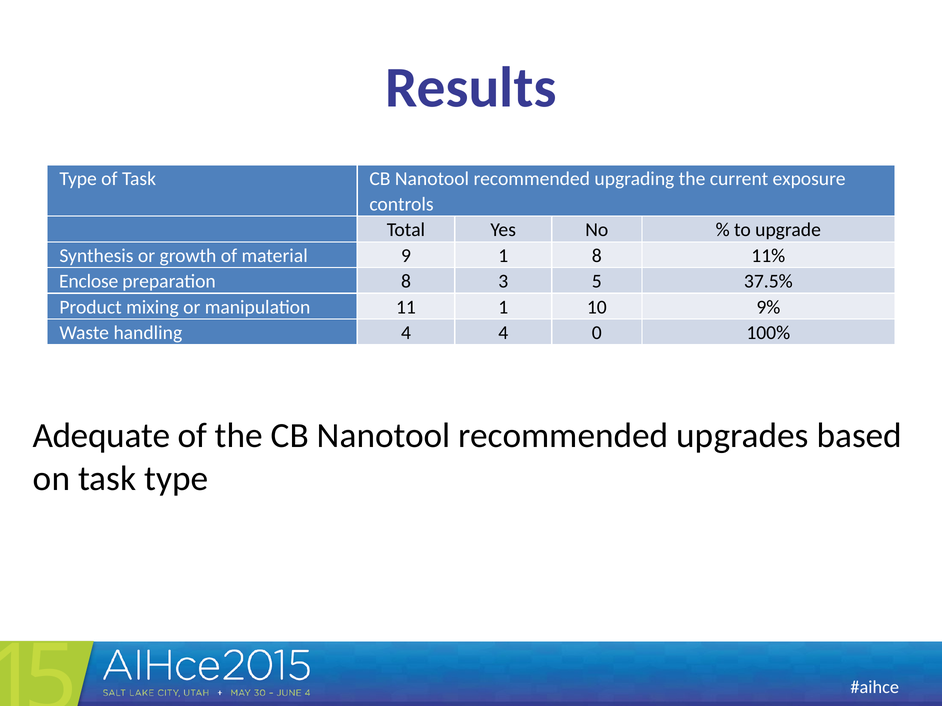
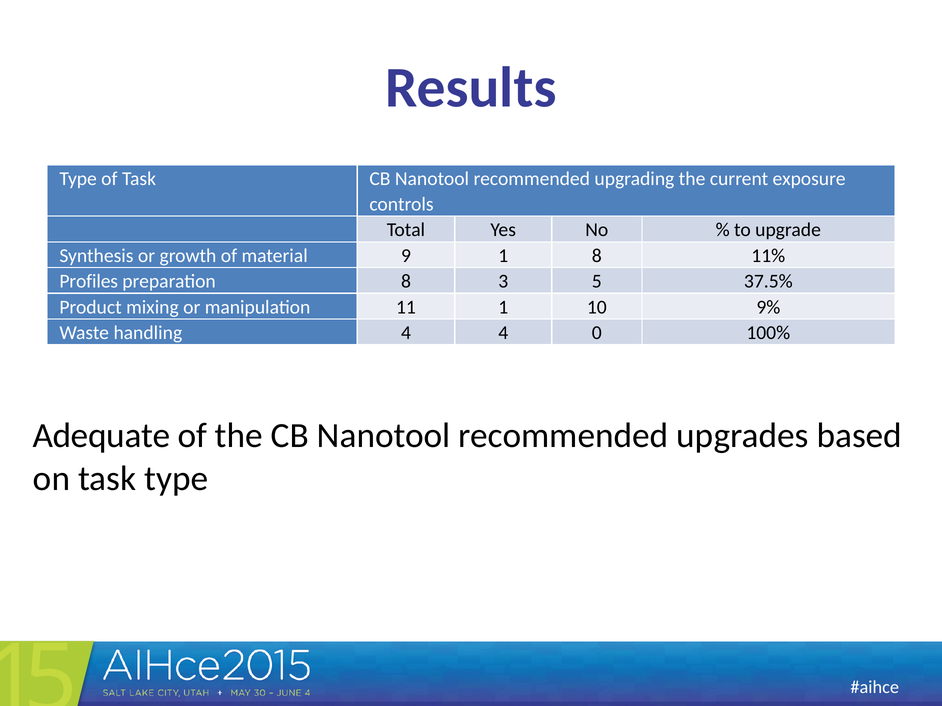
Enclose: Enclose -> Profiles
